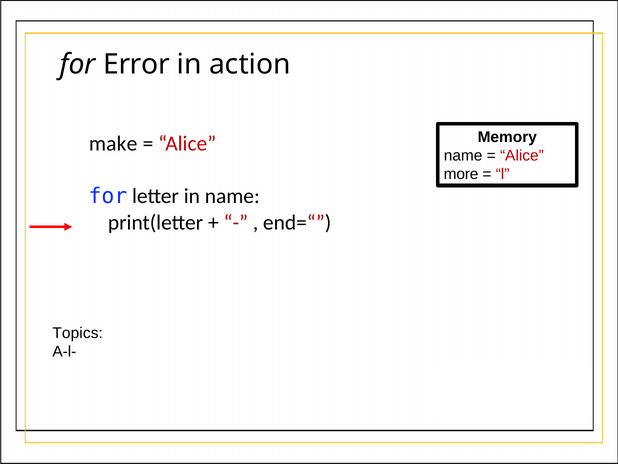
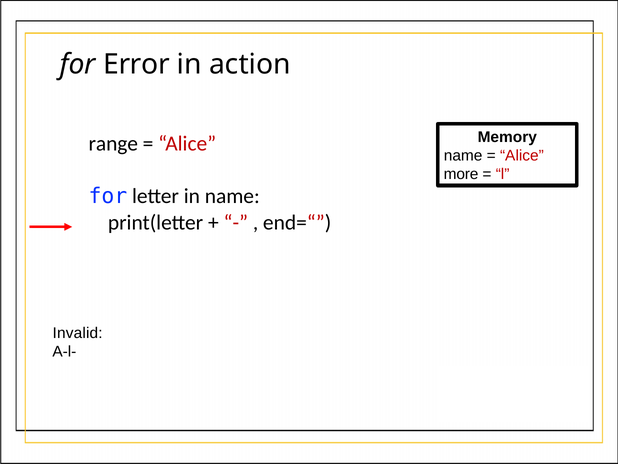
make: make -> range
Topics: Topics -> Invalid
